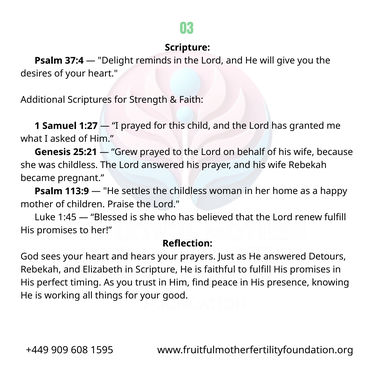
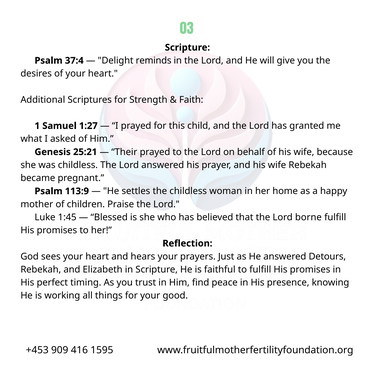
Grew: Grew -> Their
renew: renew -> borne
+449: +449 -> +453
608: 608 -> 416
